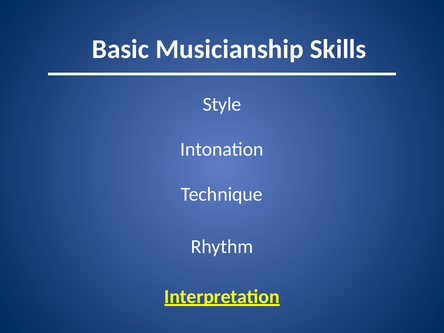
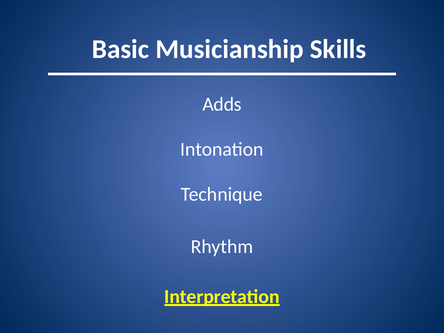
Style: Style -> Adds
